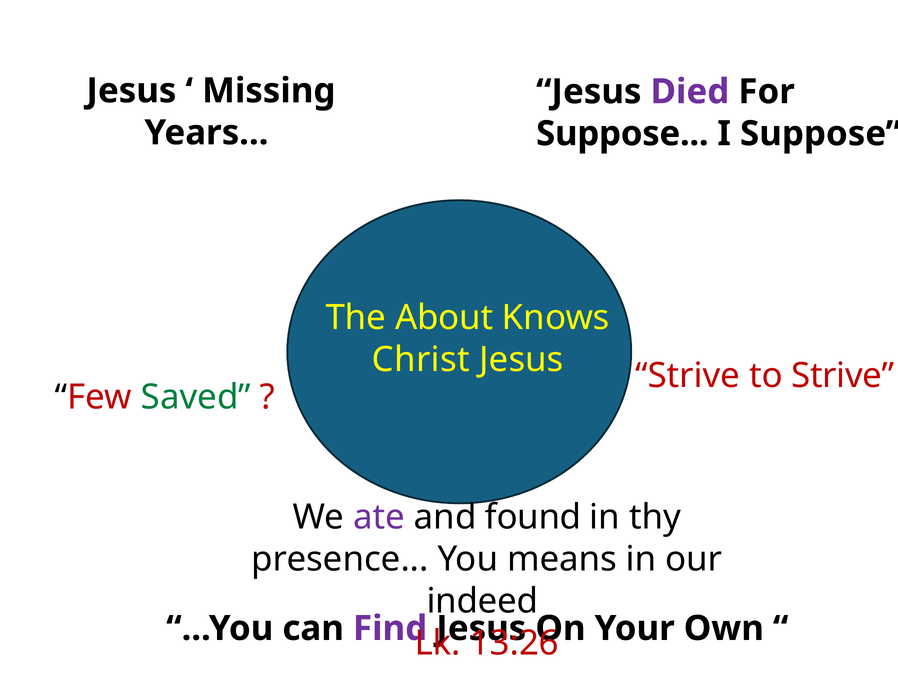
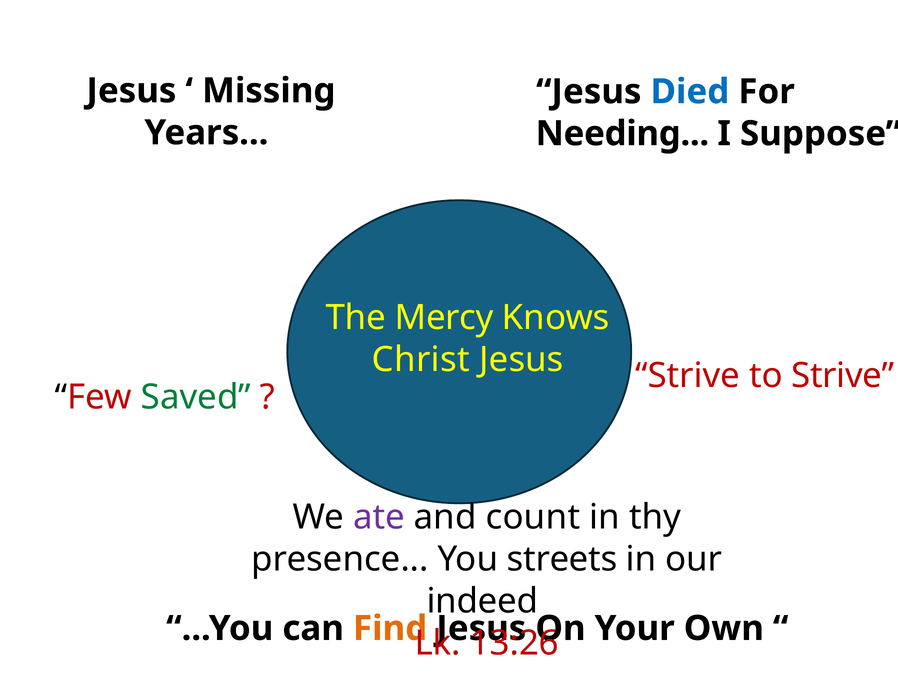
Died colour: purple -> blue
Suppose at (622, 134): Suppose -> Needing
About: About -> Mercy
found: found -> count
means: means -> streets
Find colour: purple -> orange
